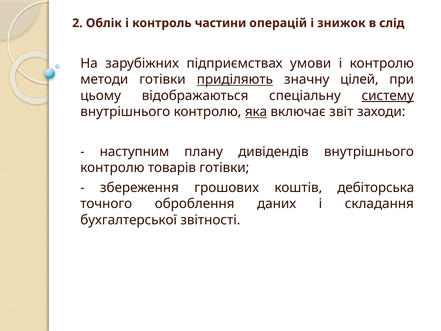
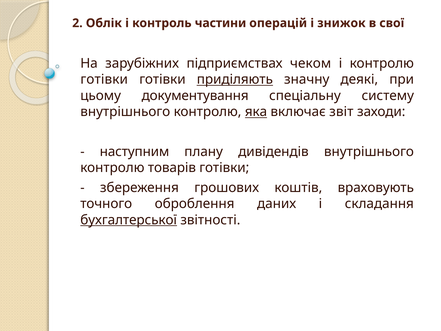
слід: слід -> свої
умови: умови -> чеком
методи at (104, 79): методи -> готівки
цілей: цілей -> деякі
відображаються: відображаються -> документування
систему underline: present -> none
дебіторська: дебіторська -> враховують
бухгалтерської underline: none -> present
